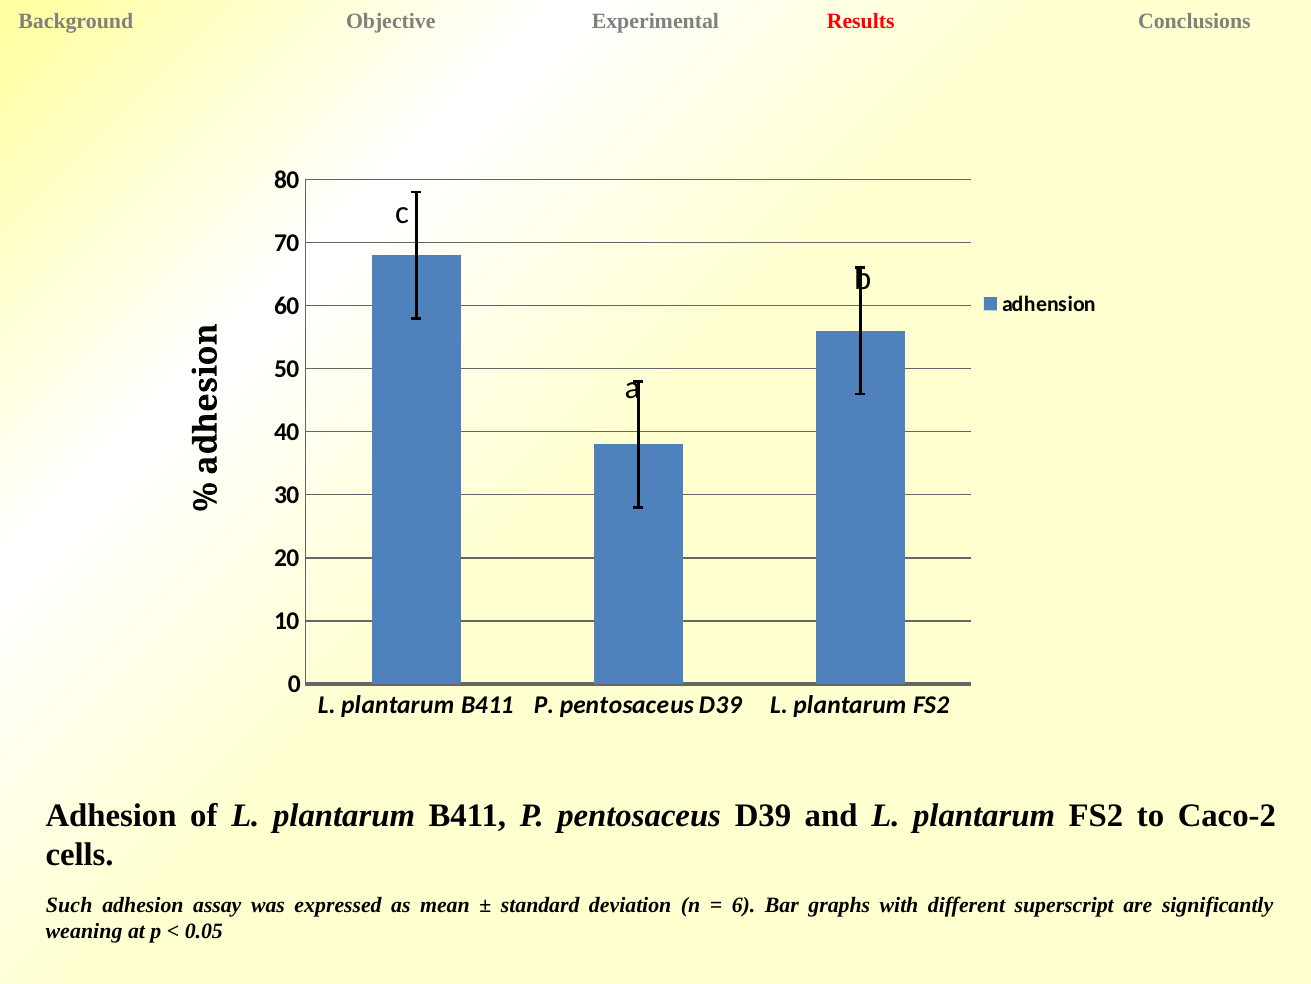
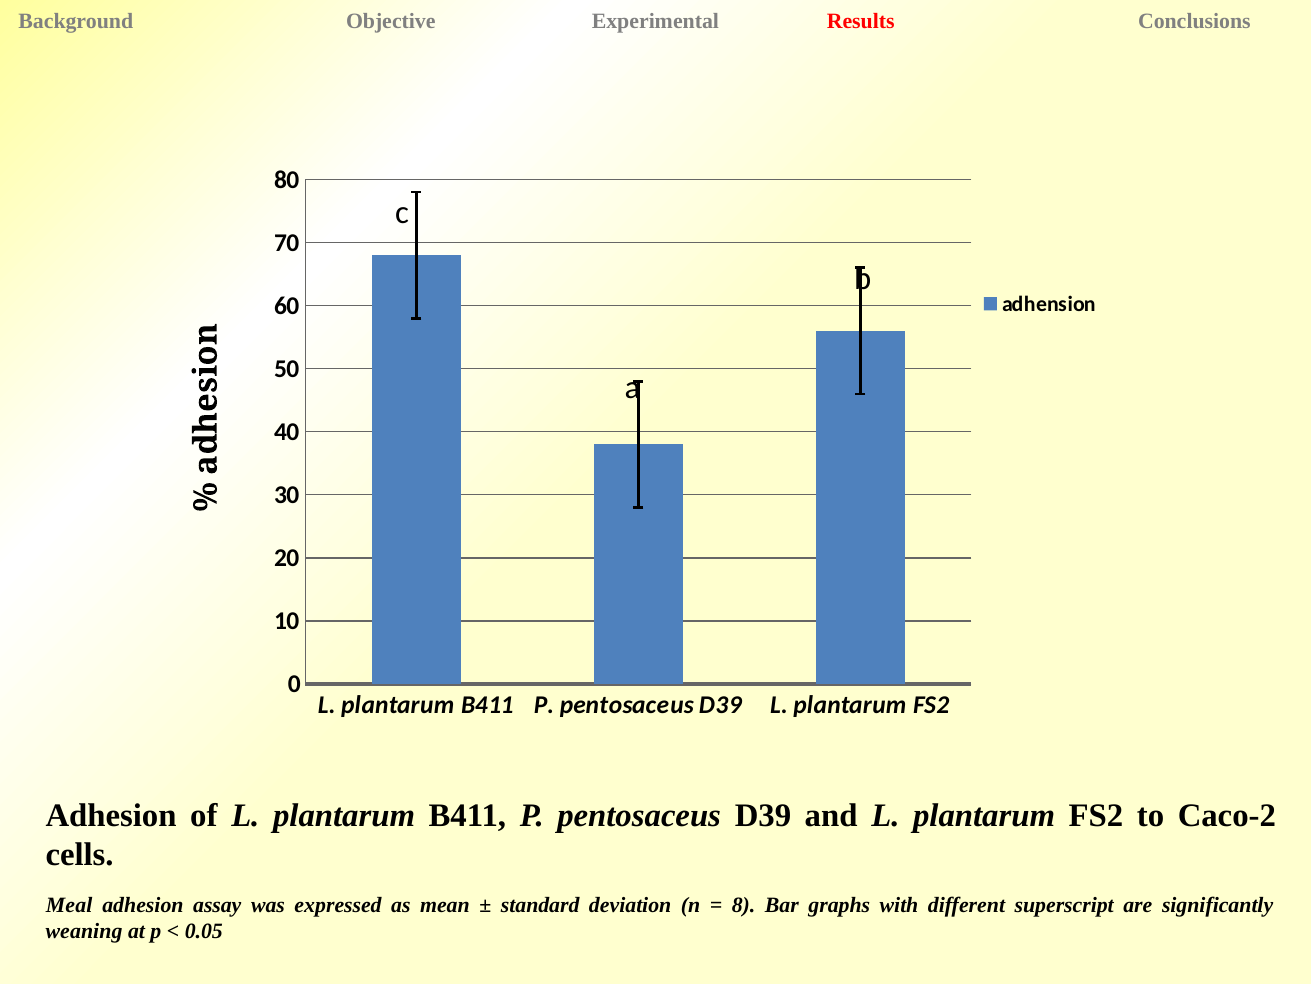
Such: Such -> Meal
6: 6 -> 8
